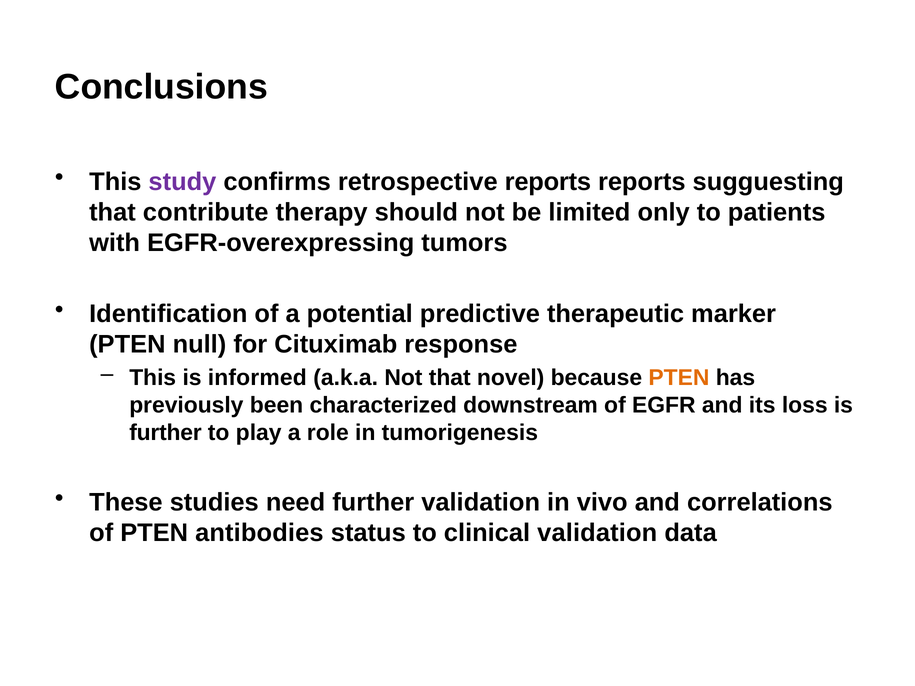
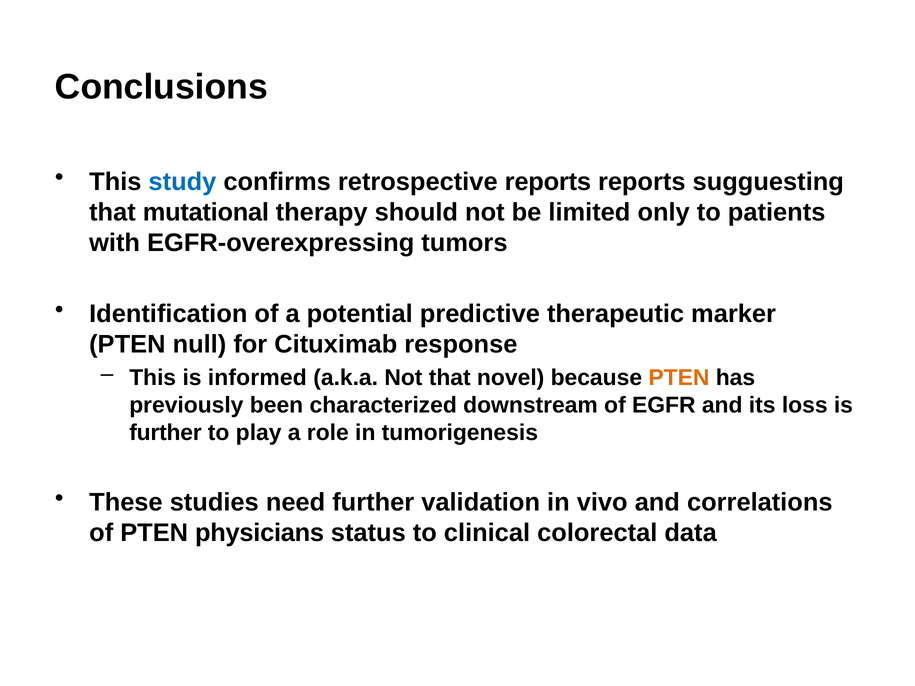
study colour: purple -> blue
contribute: contribute -> mutational
antibodies: antibodies -> physicians
clinical validation: validation -> colorectal
